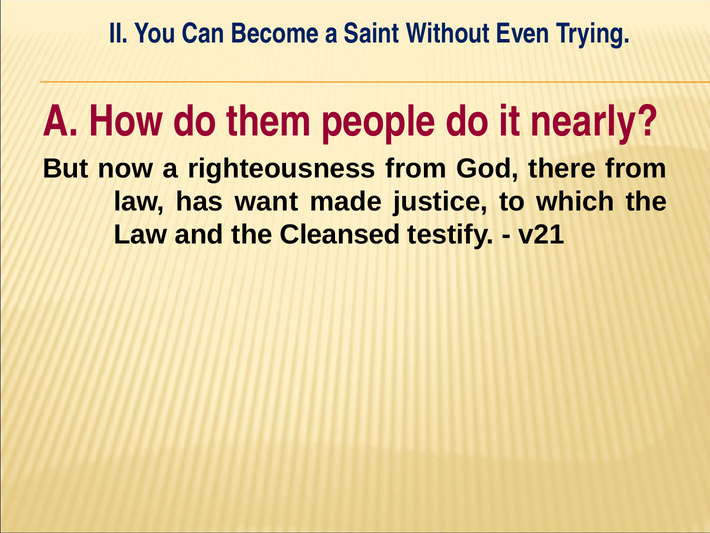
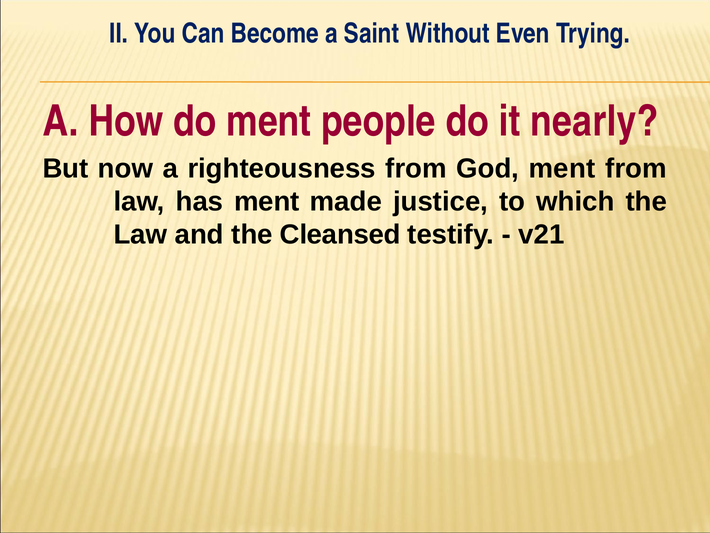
do them: them -> ment
God there: there -> ment
has want: want -> ment
